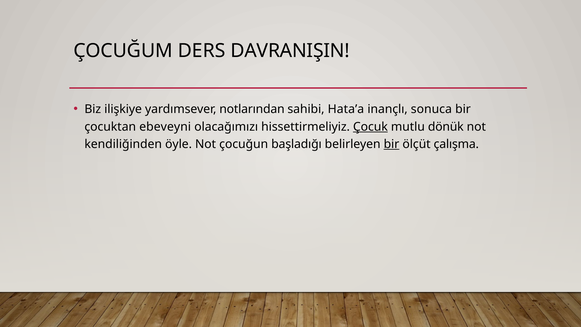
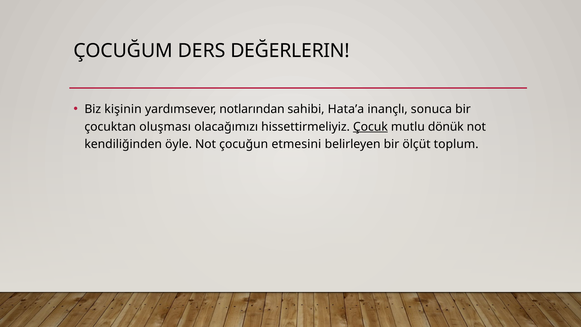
DAVRANIŞIN: DAVRANIŞIN -> DEĞERLERIN
ilişkiye: ilişkiye -> kişinin
ebeveyni: ebeveyni -> oluşması
başladığı: başladığı -> etmesini
bir at (392, 144) underline: present -> none
çalışma: çalışma -> toplum
